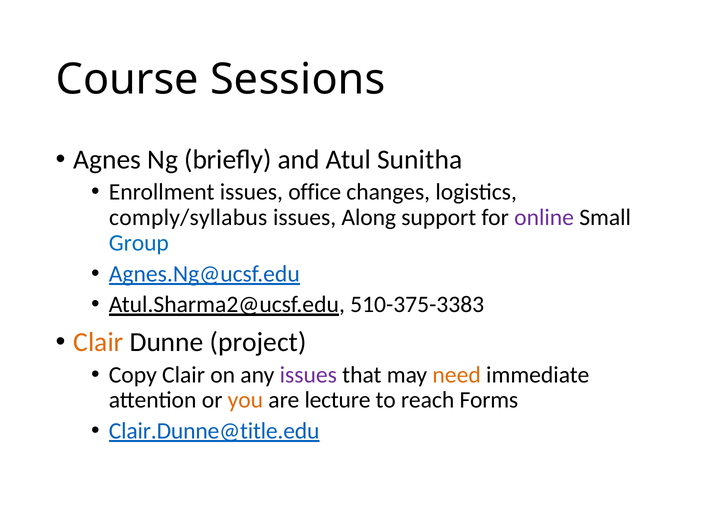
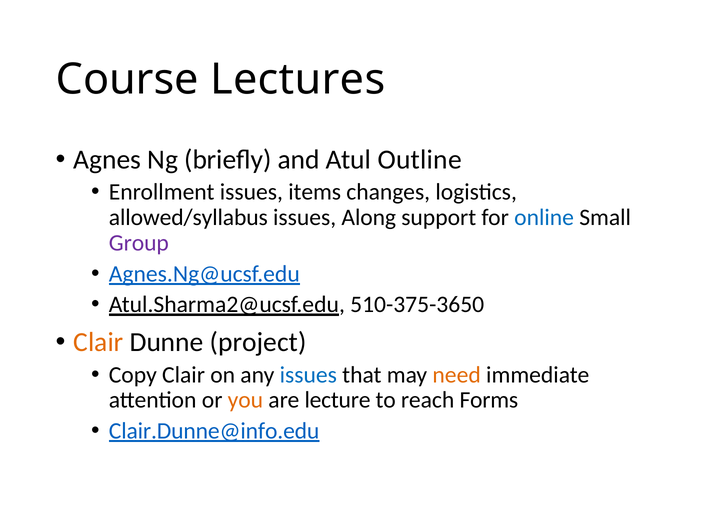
Sessions: Sessions -> Lectures
Sunitha: Sunitha -> Outline
office: office -> items
comply/syllabus: comply/syllabus -> allowed/syllabus
online colour: purple -> blue
Group colour: blue -> purple
510-375-3383: 510-375-3383 -> 510-375-3650
issues at (308, 375) colour: purple -> blue
Clair.Dunne@title.edu: Clair.Dunne@title.edu -> Clair.Dunne@info.edu
